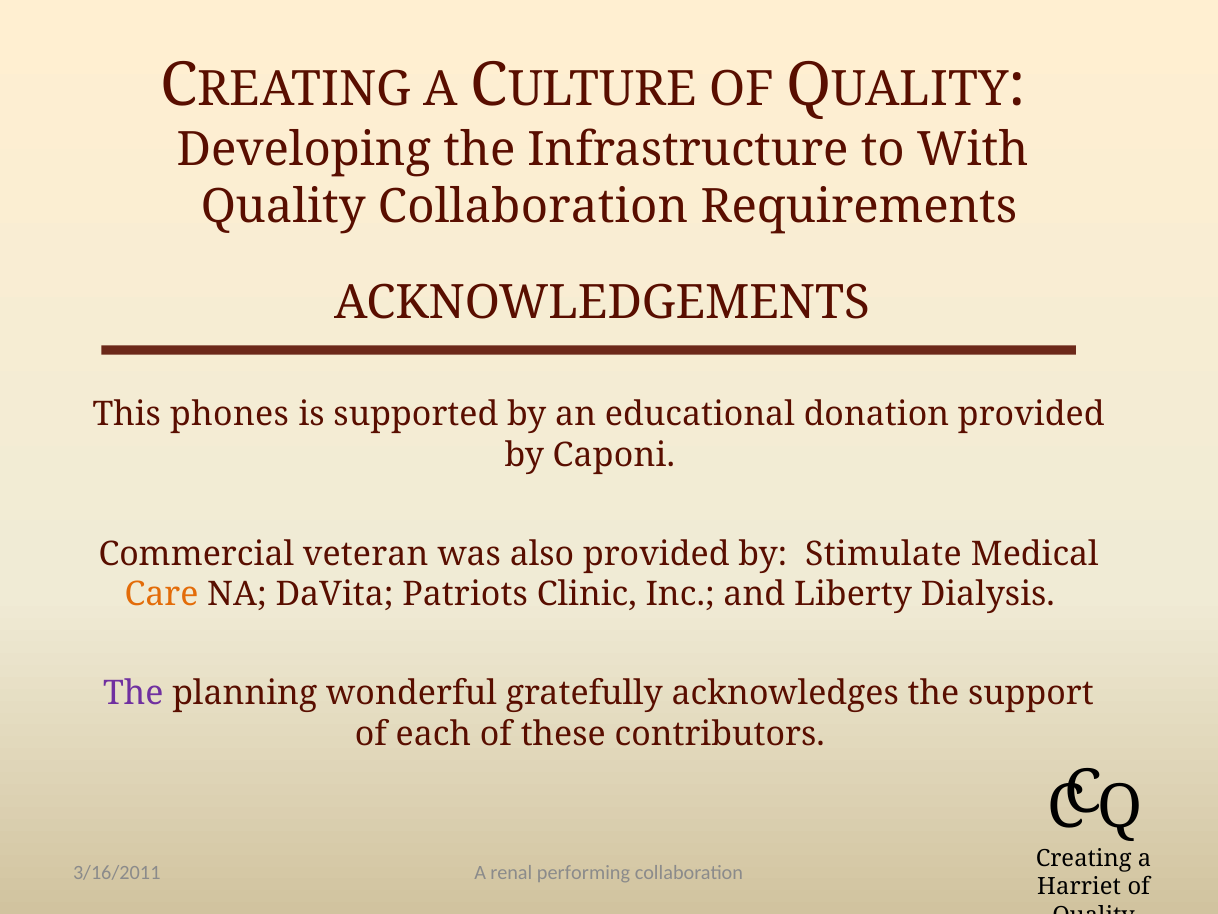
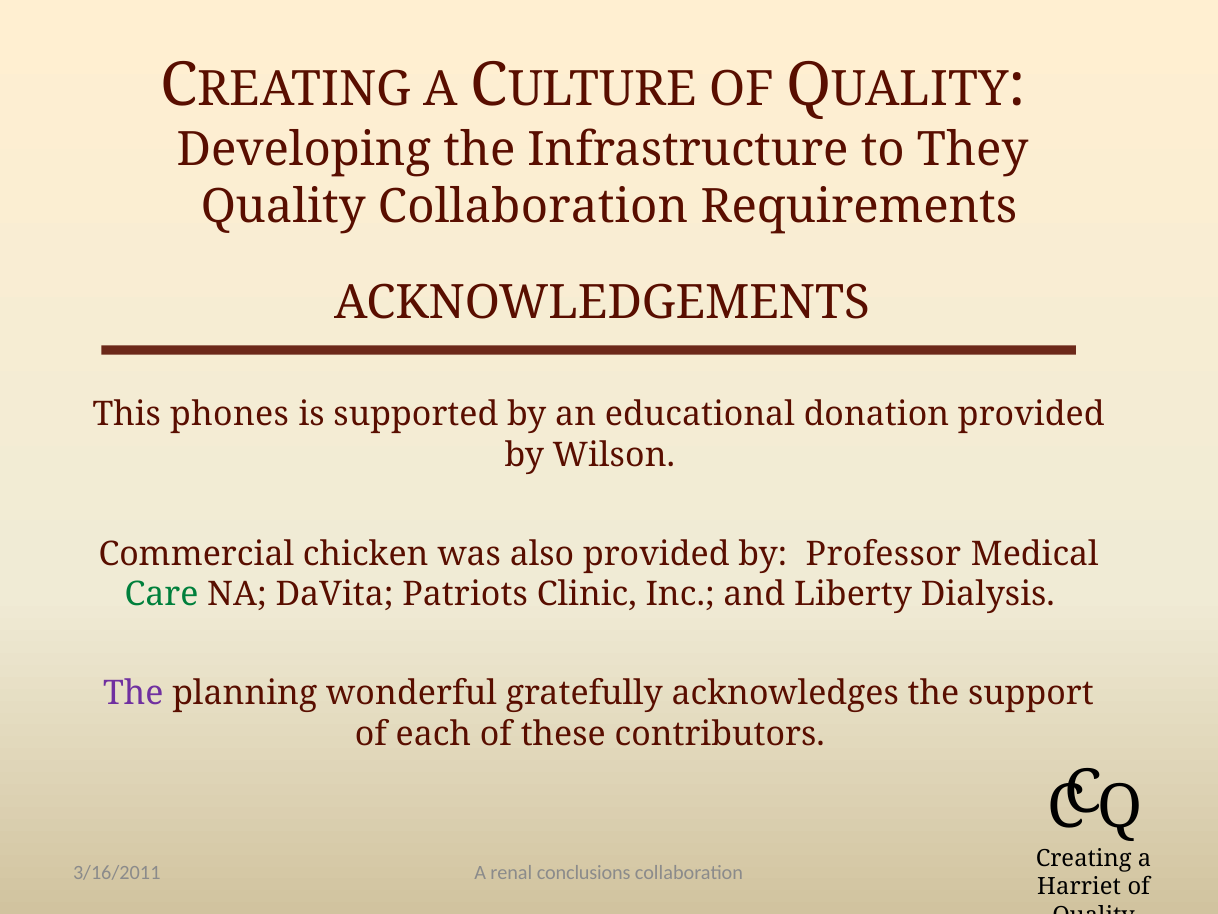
With: With -> They
Caponi: Caponi -> Wilson
veteran: veteran -> chicken
Stimulate: Stimulate -> Professor
Care colour: orange -> green
performing: performing -> conclusions
